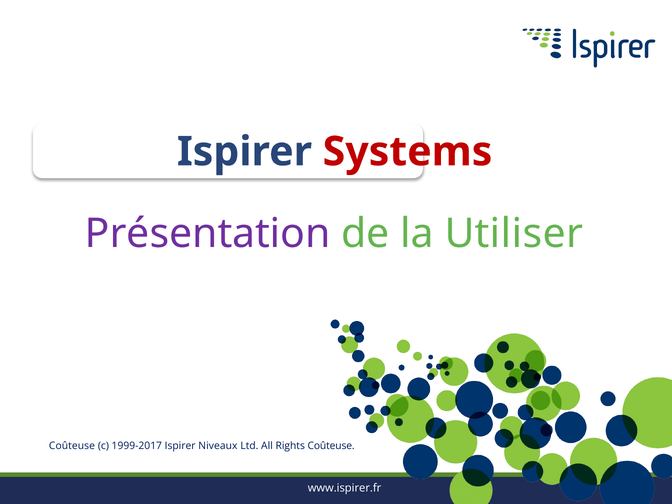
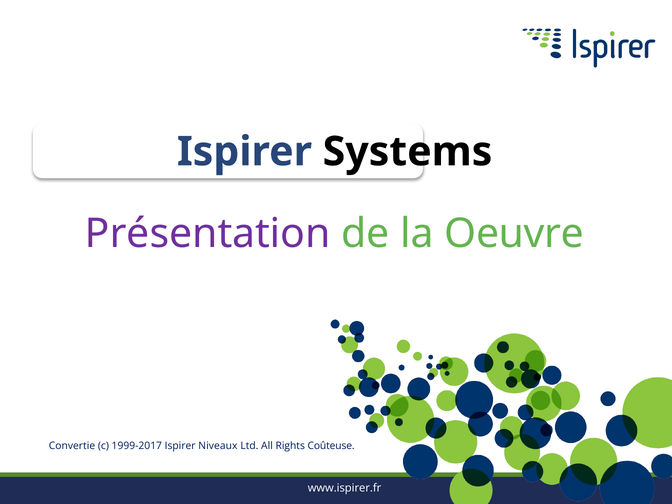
Systems at (407, 152) colour: red -> black
Utiliser: Utiliser -> Oeuvre
Coûteuse at (72, 446): Coûteuse -> Convertie
